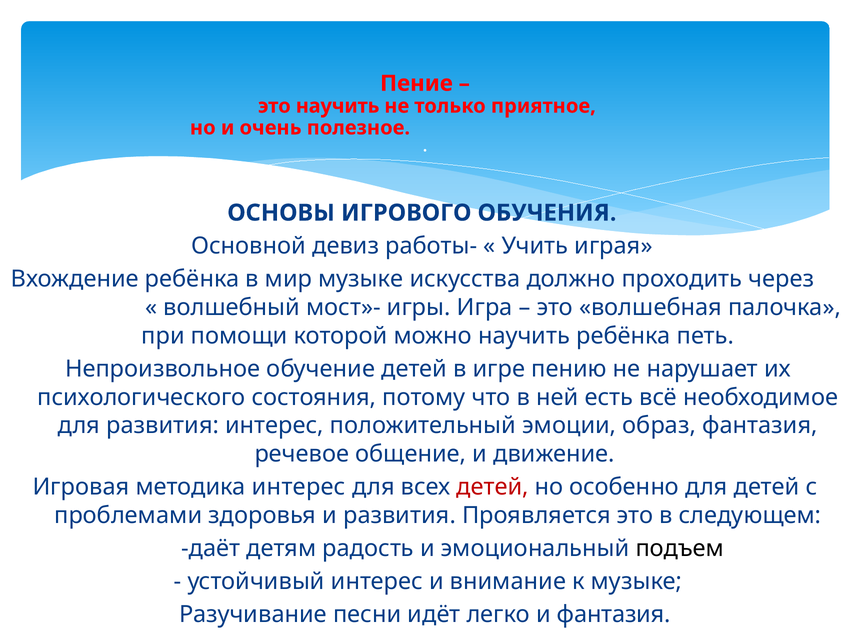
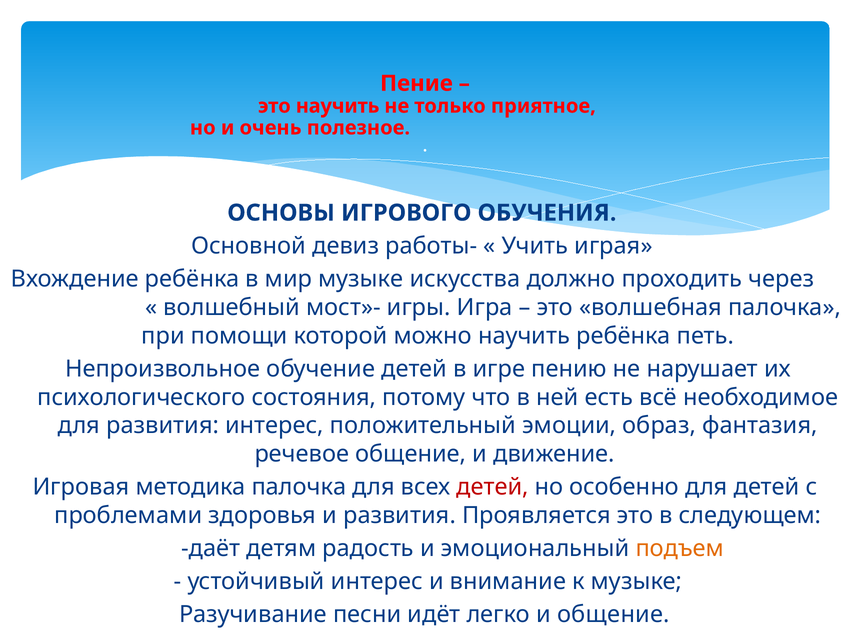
методика интерес: интерес -> палочка
подъем colour: black -> orange
и фантазия: фантазия -> общение
